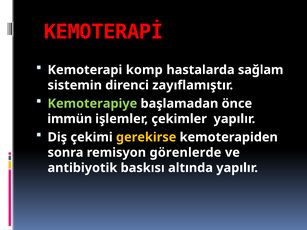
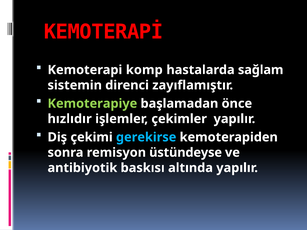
immün: immün -> hızlıdır
gerekirse colour: yellow -> light blue
görenlerde: görenlerde -> üstündeyse
